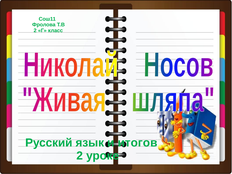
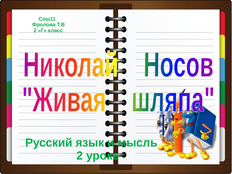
итогов: итогов -> мысль
